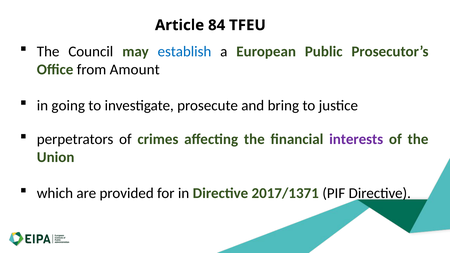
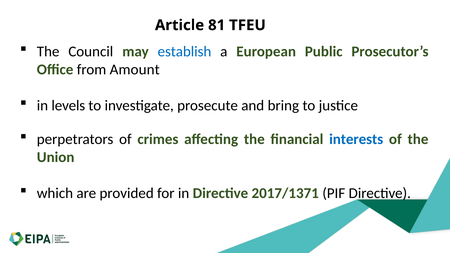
84: 84 -> 81
going: going -> levels
interests colour: purple -> blue
